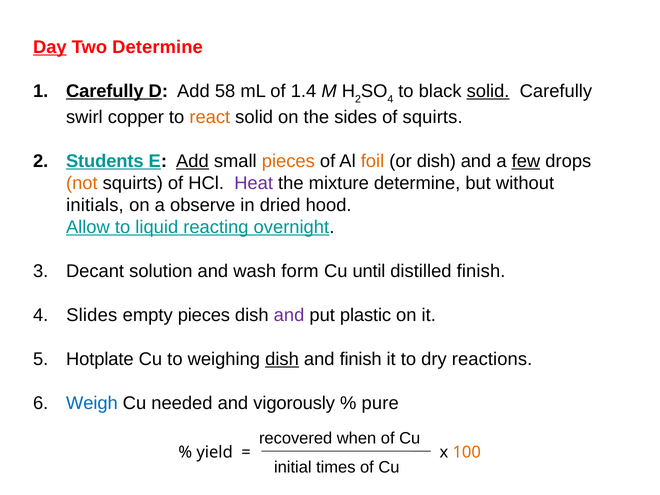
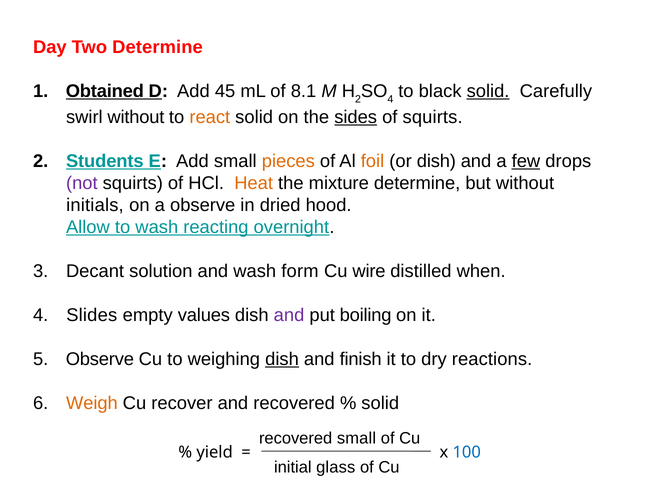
Day underline: present -> none
Carefully at (105, 91): Carefully -> Obtained
58: 58 -> 45
1.4: 1.4 -> 8.1
swirl copper: copper -> without
sides underline: none -> present
Add at (192, 161) underline: present -> none
not colour: orange -> purple
Heat colour: purple -> orange
to liquid: liquid -> wash
until: until -> wire
distilled finish: finish -> when
empty pieces: pieces -> values
plastic: plastic -> boiling
Hotplate at (100, 359): Hotplate -> Observe
Weigh colour: blue -> orange
needed: needed -> recover
and vigorously: vigorously -> recovered
pure at (380, 403): pure -> solid
recovered when: when -> small
100 colour: orange -> blue
times: times -> glass
